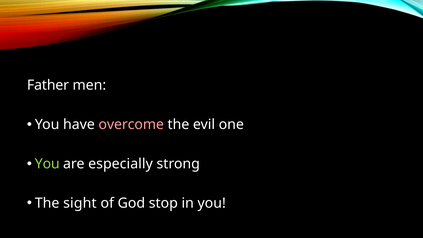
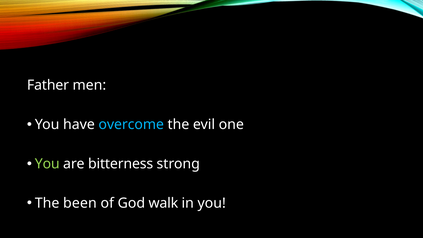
overcome colour: pink -> light blue
especially: especially -> bitterness
sight: sight -> been
stop: stop -> walk
